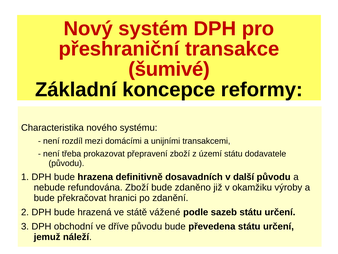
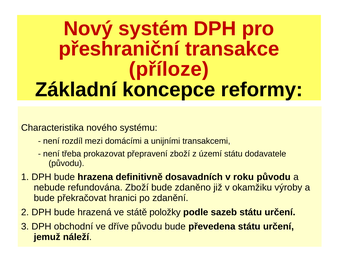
šumivé: šumivé -> příloze
další: další -> roku
vážené: vážené -> položky
